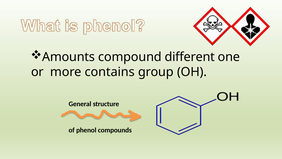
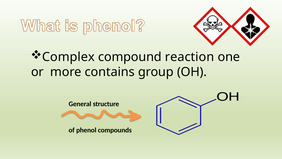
Amounts: Amounts -> Complex
different: different -> reaction
